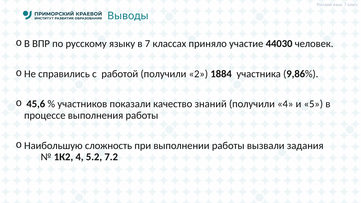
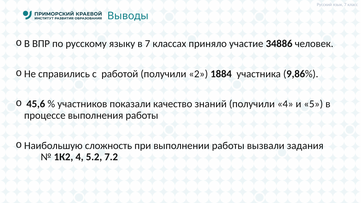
44030: 44030 -> 34886
